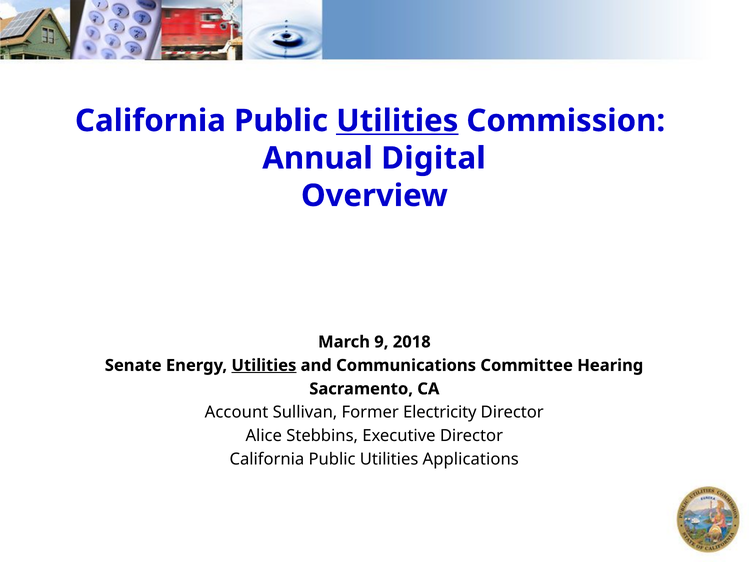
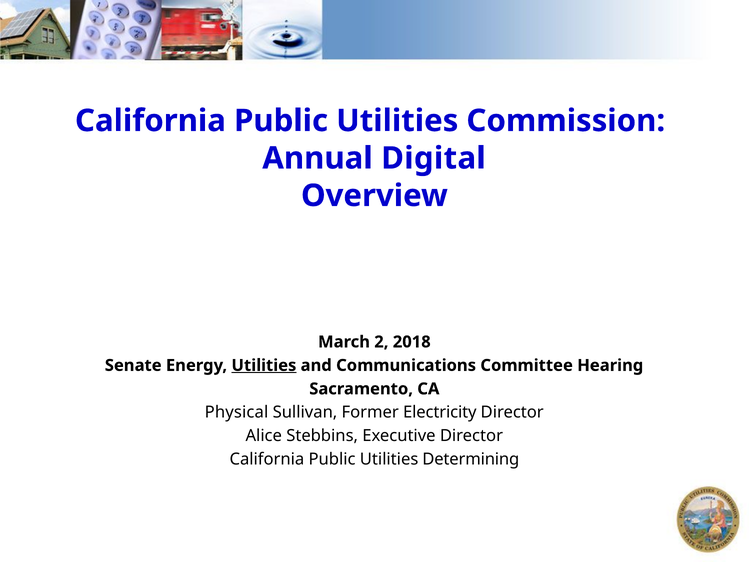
Utilities at (397, 121) underline: present -> none
9: 9 -> 2
Account: Account -> Physical
Applications: Applications -> Determining
